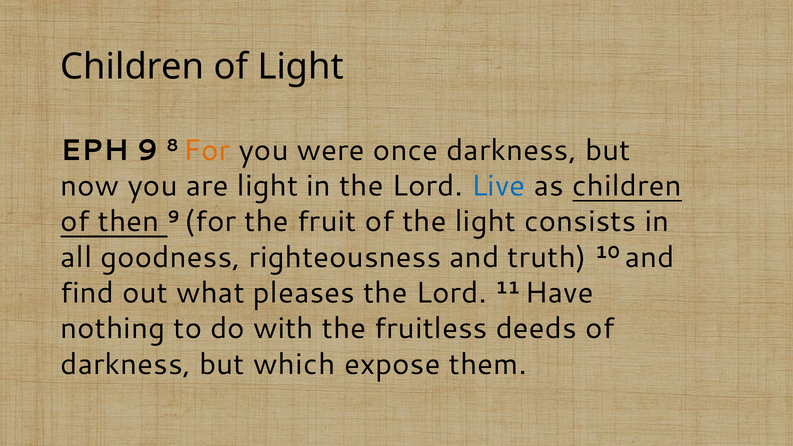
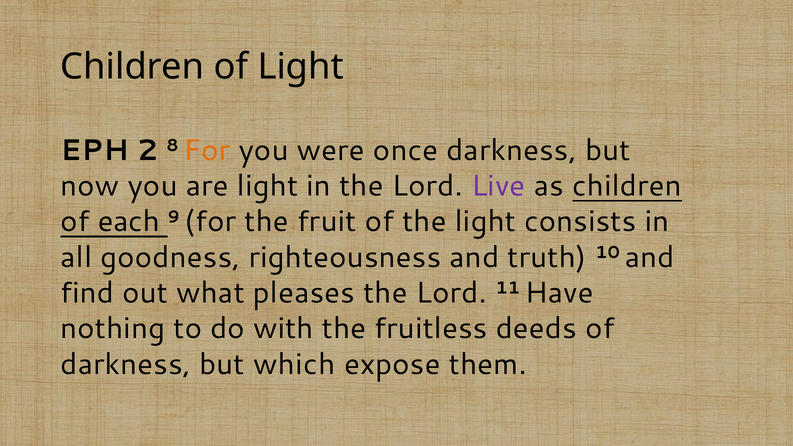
EPH 9: 9 -> 2
Live colour: blue -> purple
then: then -> each
